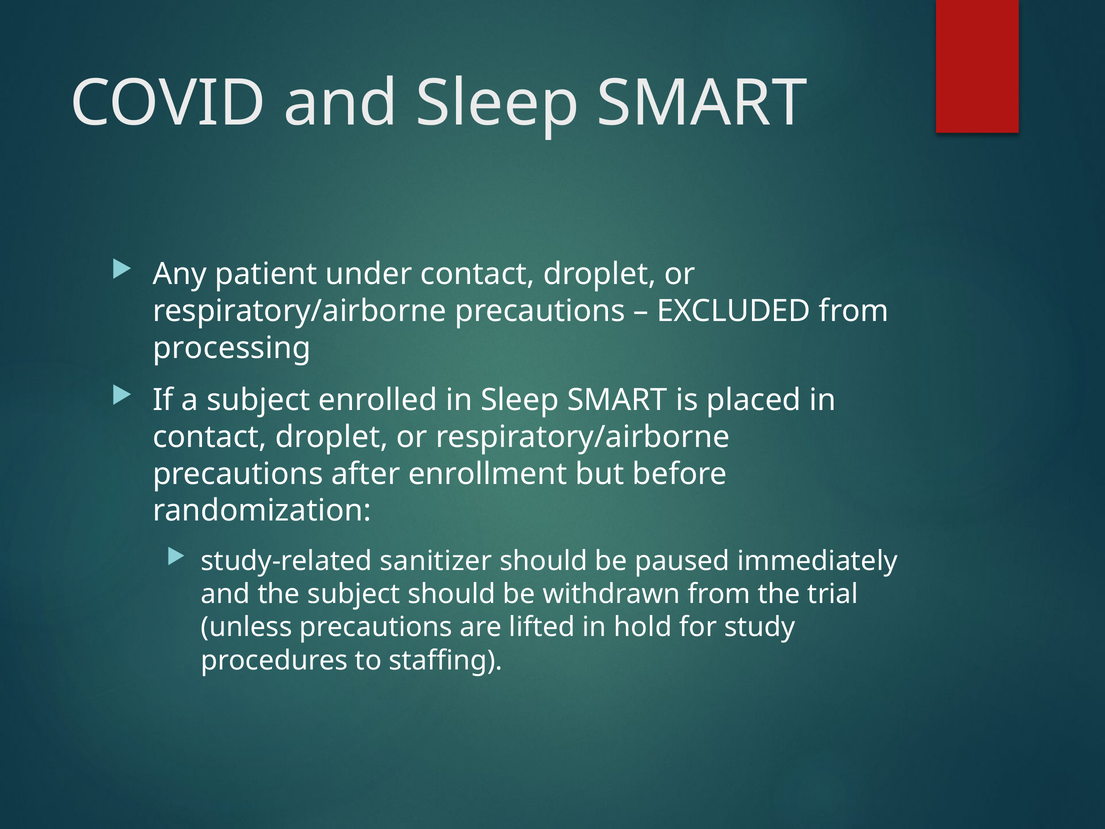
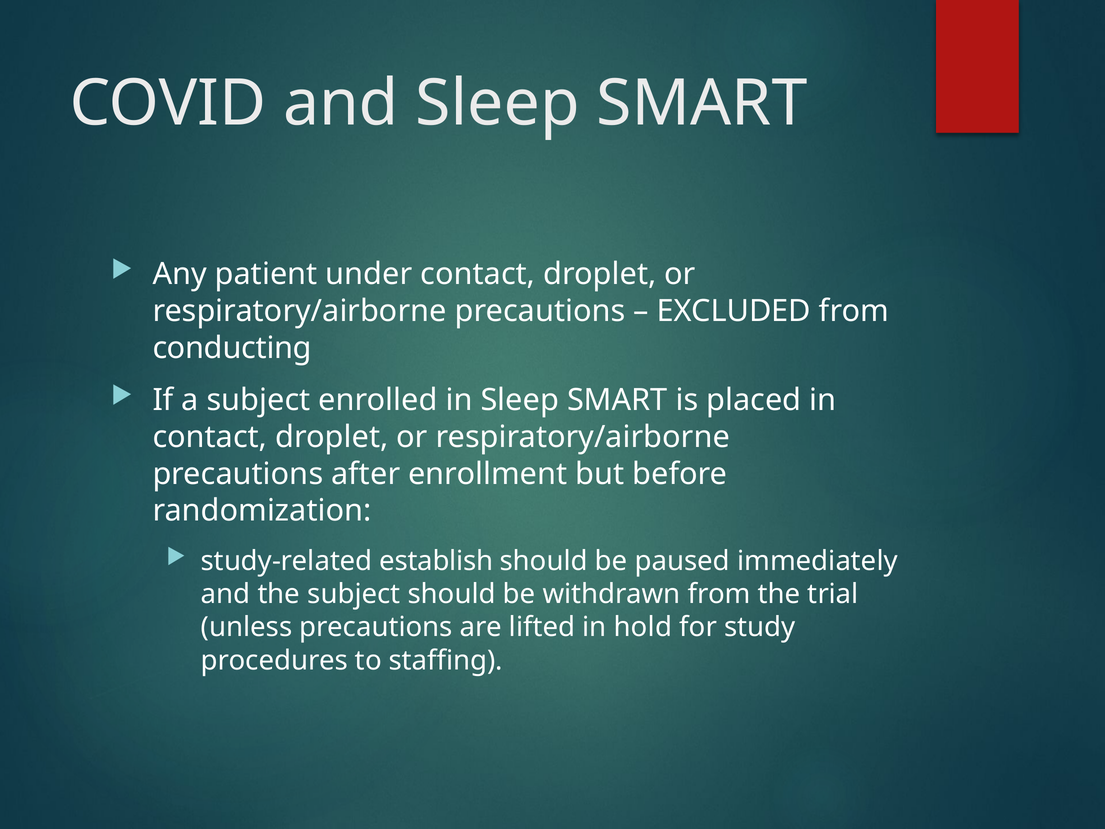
processing: processing -> conducting
sanitizer: sanitizer -> establish
